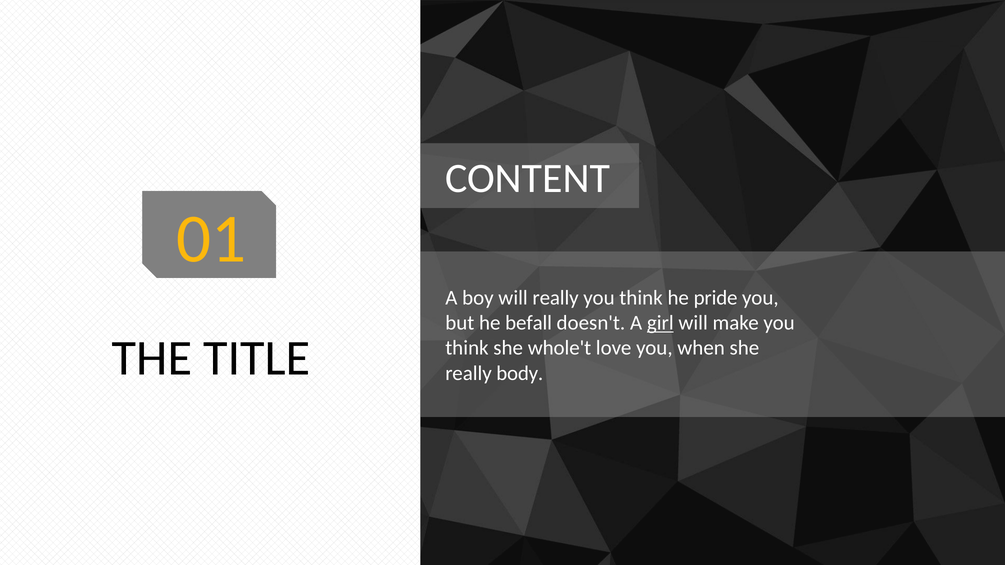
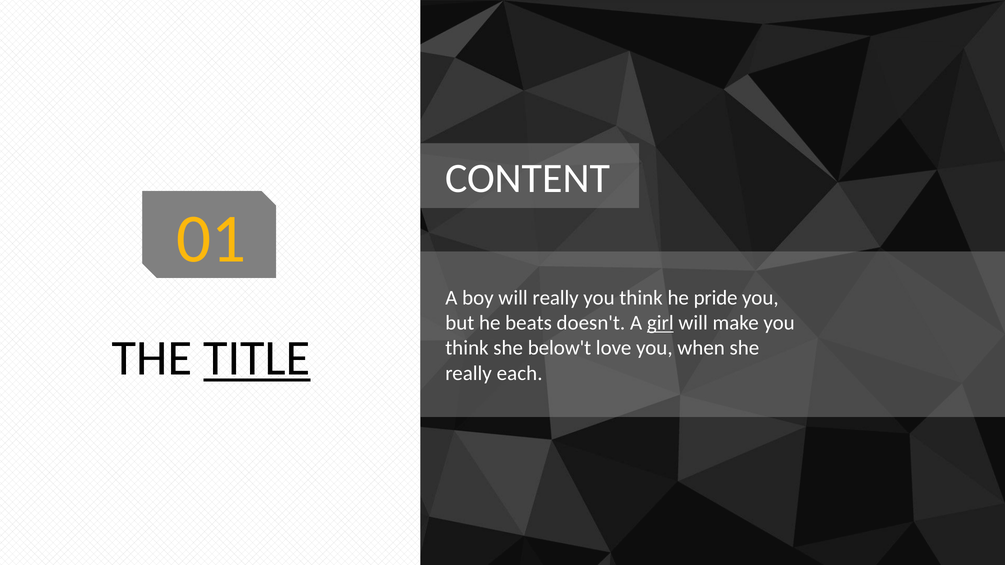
befall: befall -> beats
TITLE underline: none -> present
whole't: whole't -> below't
body: body -> each
